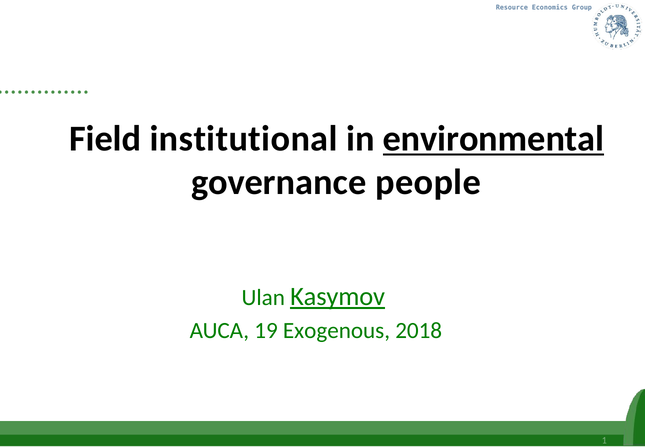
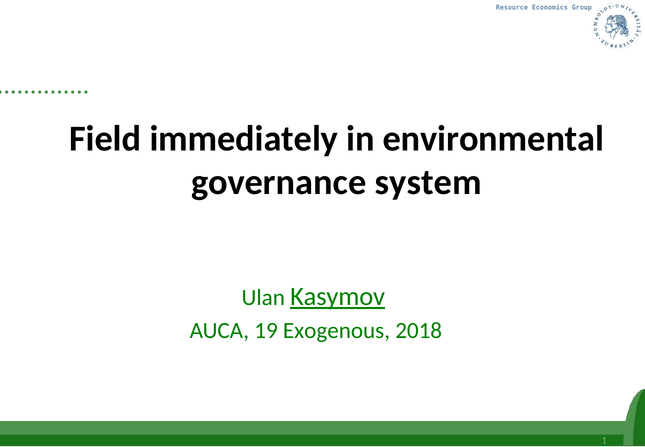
institutional: institutional -> immediately
environmental underline: present -> none
people: people -> system
